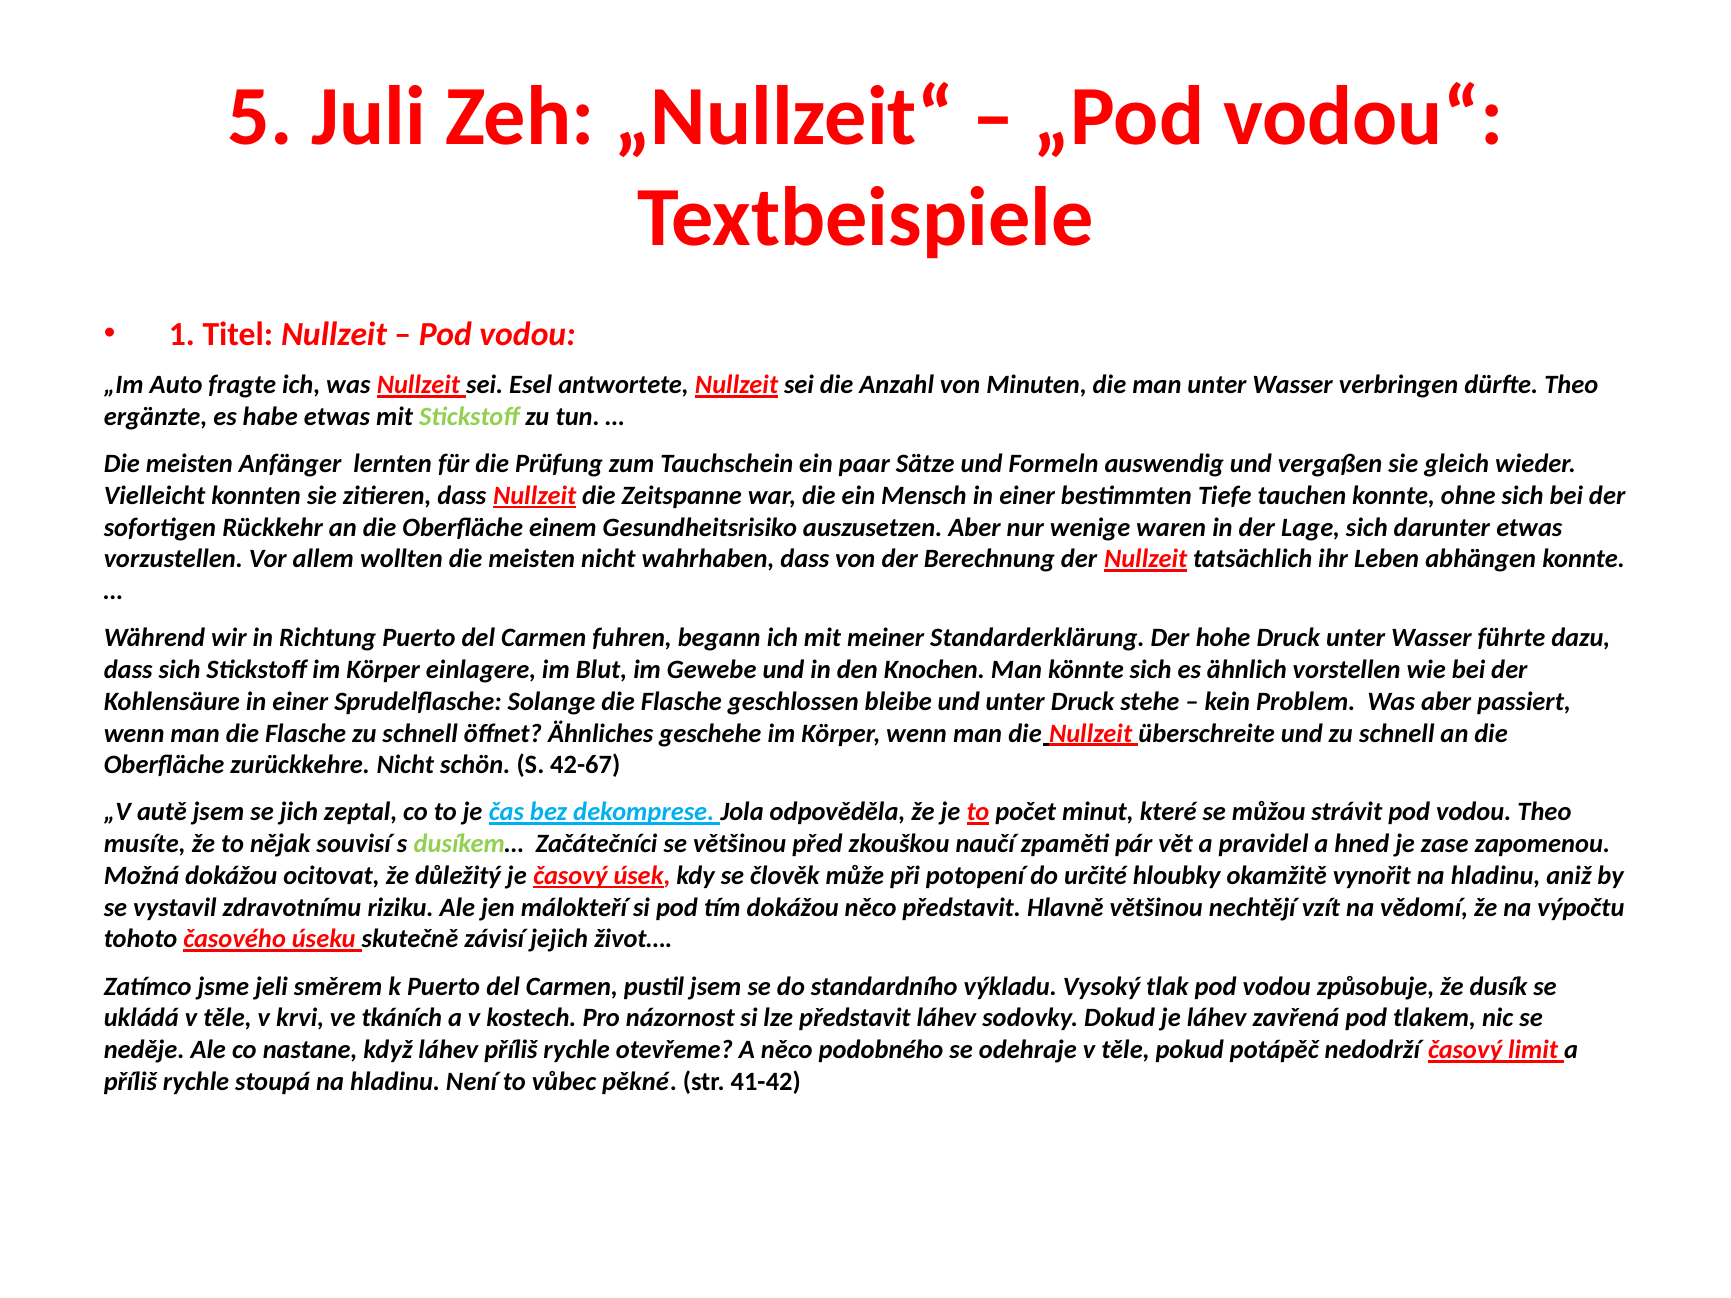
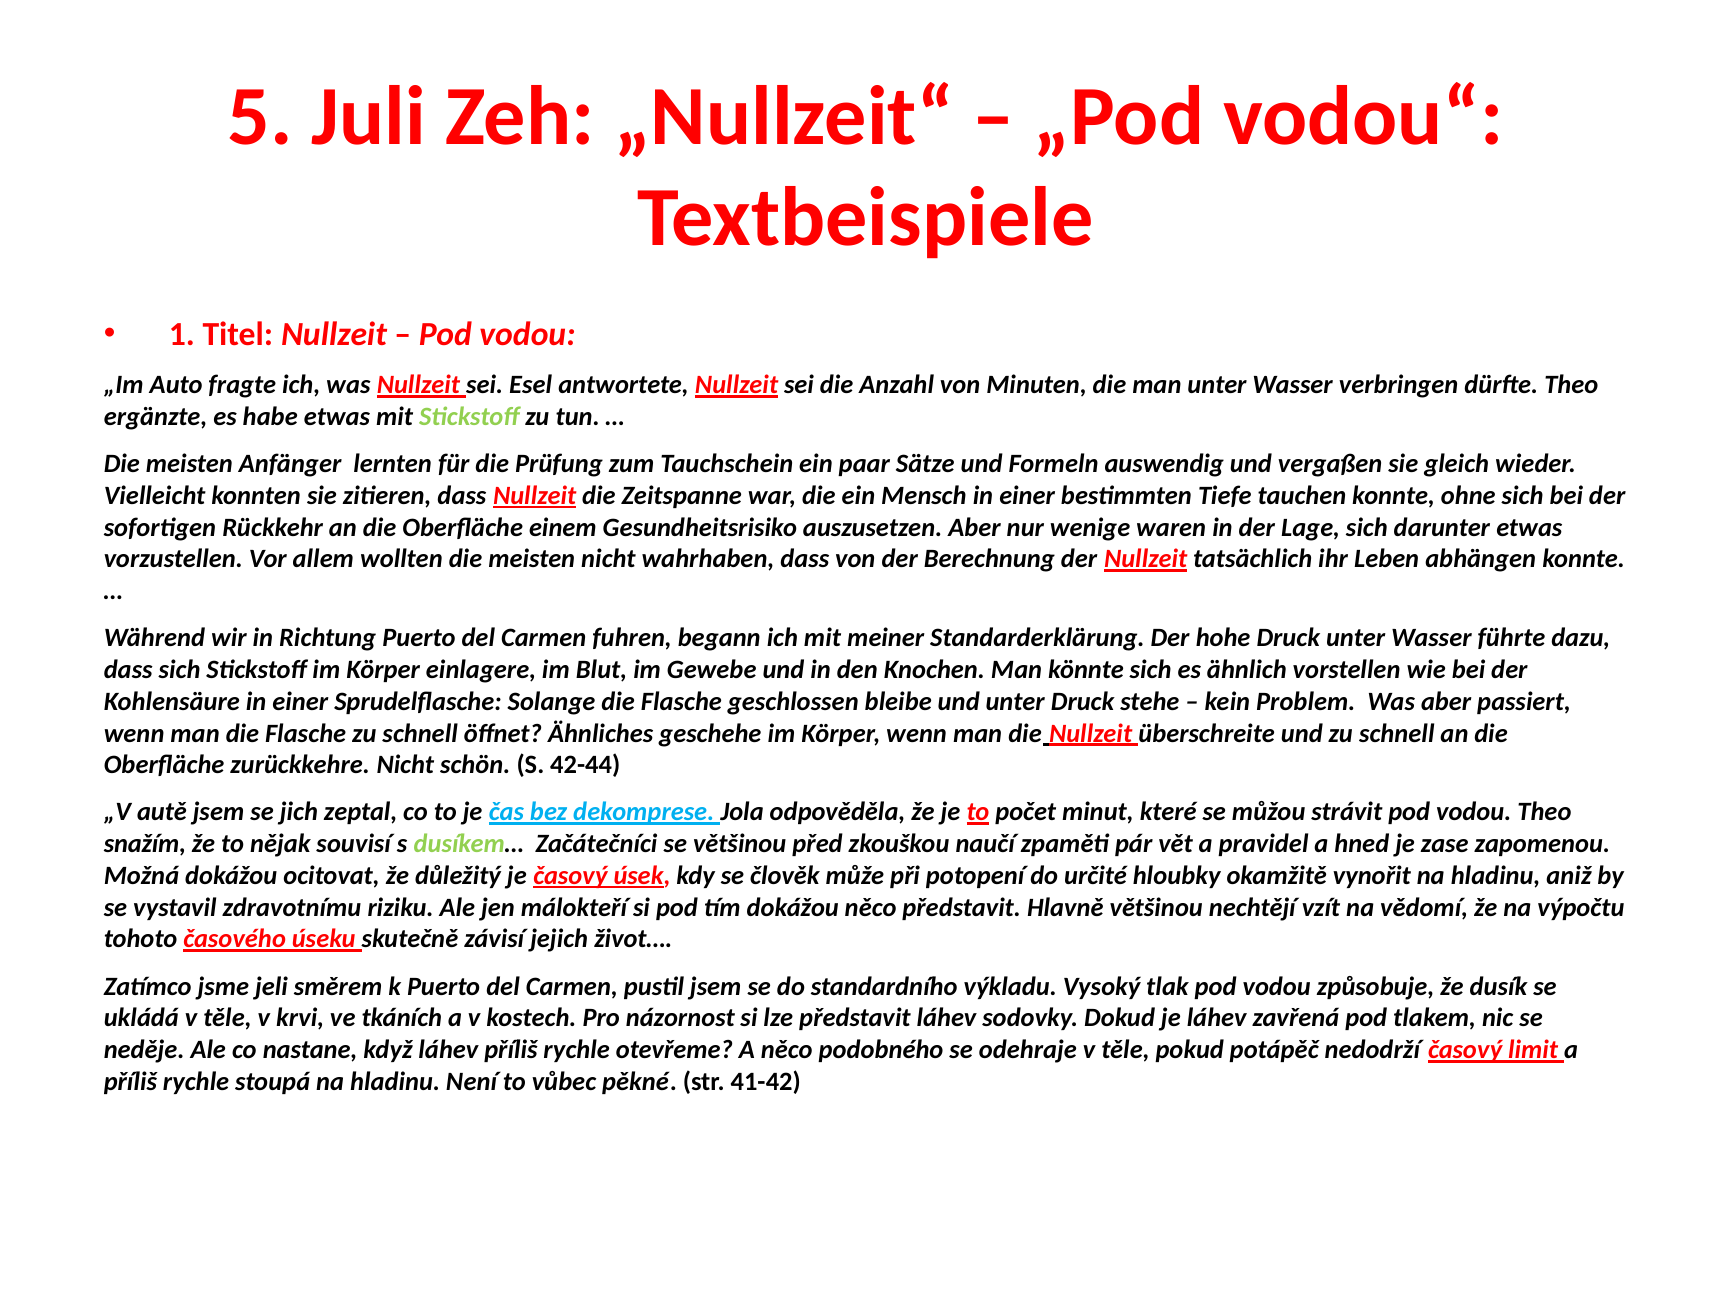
42-67: 42-67 -> 42-44
musíte: musíte -> snažím
